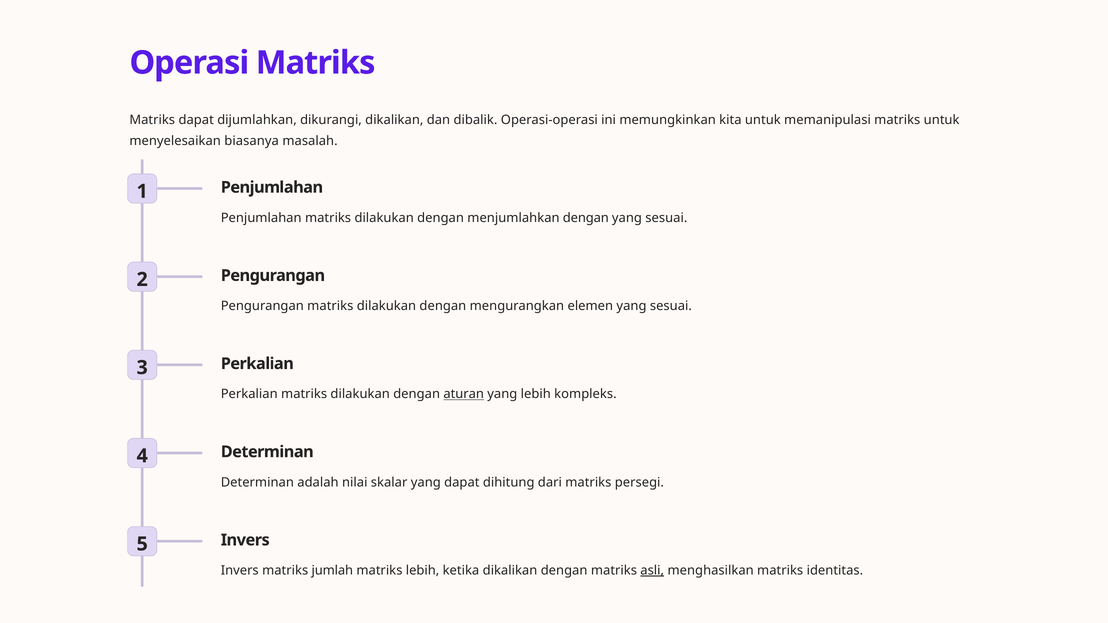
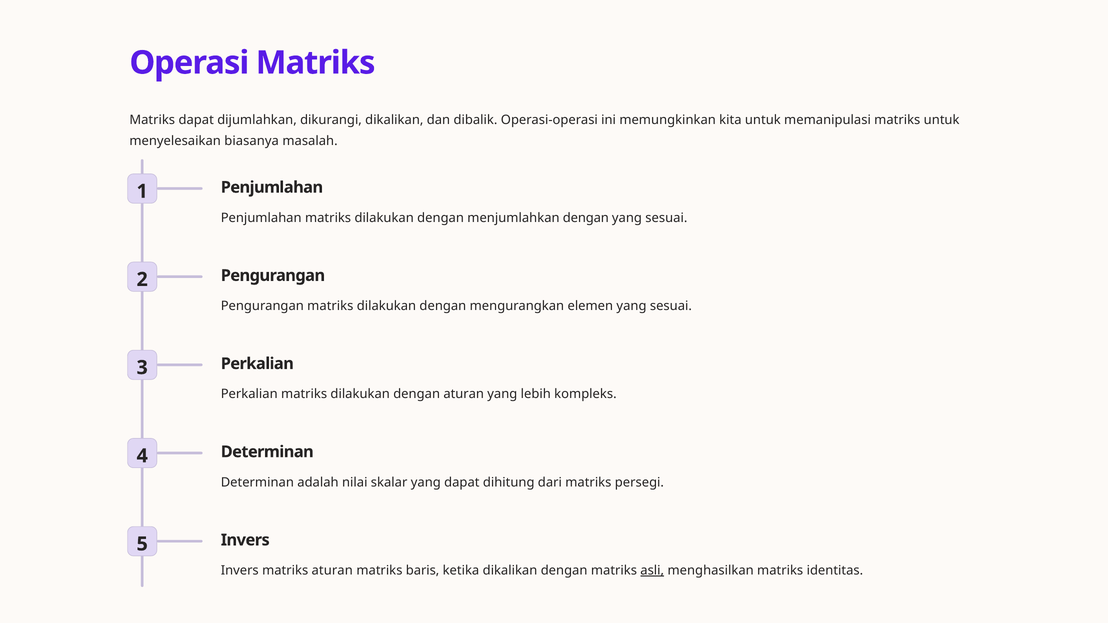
aturan at (464, 394) underline: present -> none
matriks jumlah: jumlah -> aturan
matriks lebih: lebih -> baris
